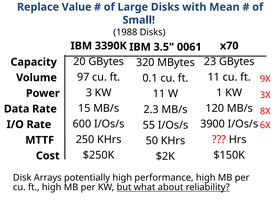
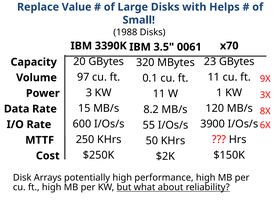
Mean: Mean -> Helps
2.3: 2.3 -> 8.2
